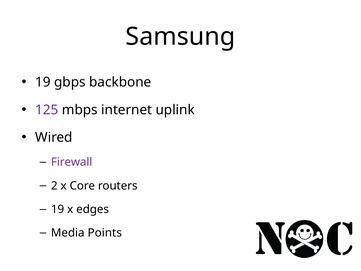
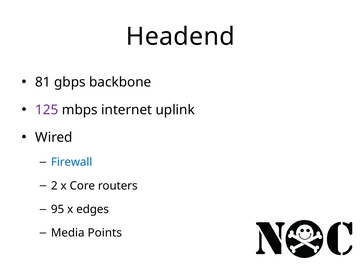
Samsung: Samsung -> Headend
19 at (43, 82): 19 -> 81
Firewall colour: purple -> blue
19 at (58, 209): 19 -> 95
